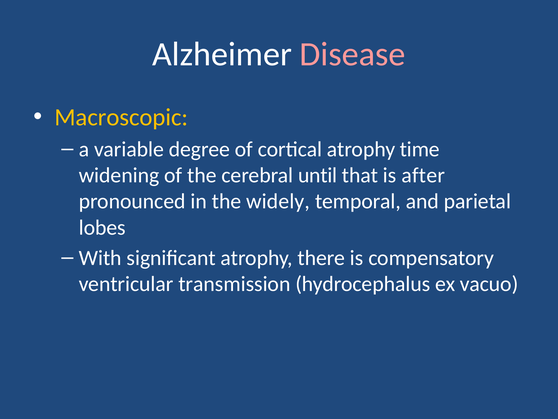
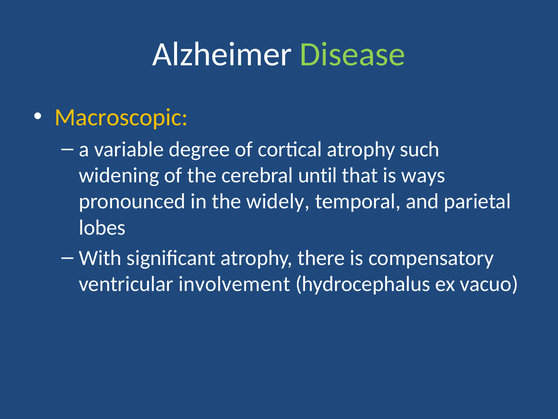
Disease colour: pink -> light green
time: time -> such
after: after -> ways
transmission: transmission -> involvement
